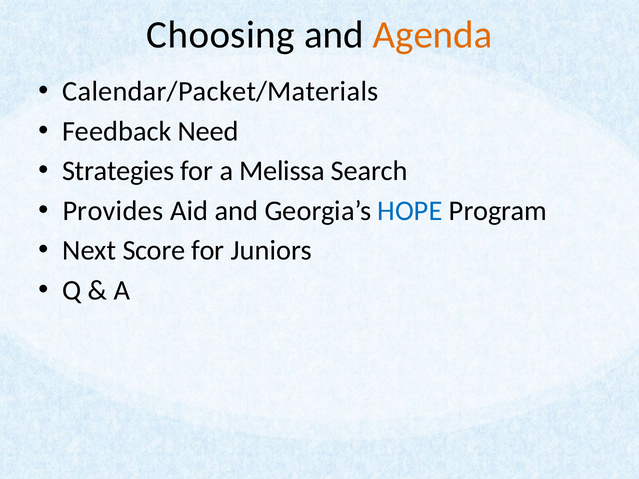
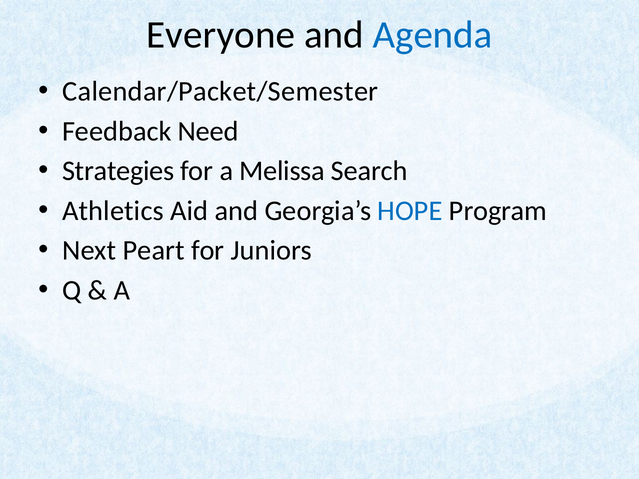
Choosing: Choosing -> Everyone
Agenda colour: orange -> blue
Calendar/Packet/Materials: Calendar/Packet/Materials -> Calendar/Packet/Semester
Provides: Provides -> Athletics
Score: Score -> Peart
